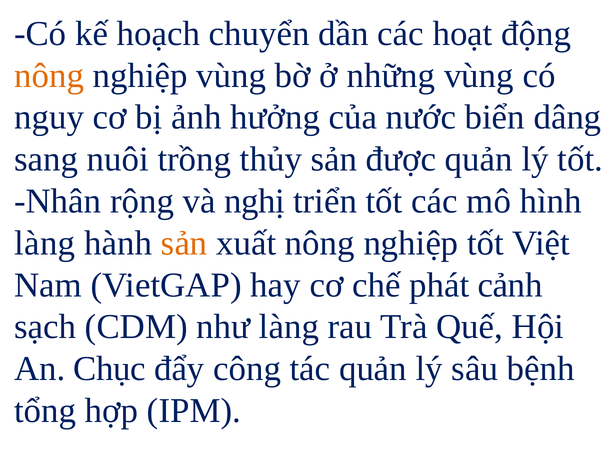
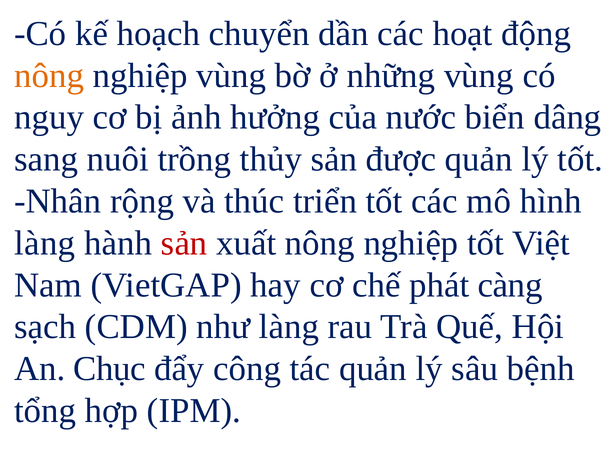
nghị: nghị -> thúc
sản at (184, 243) colour: orange -> red
cảnh: cảnh -> càng
